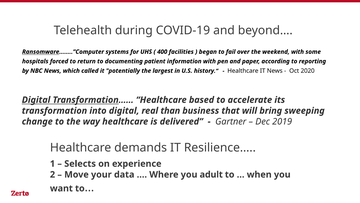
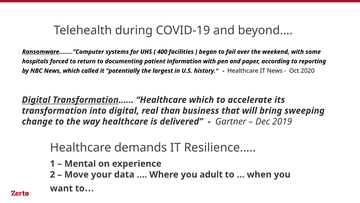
Healthcare based: based -> which
Selects: Selects -> Mental
